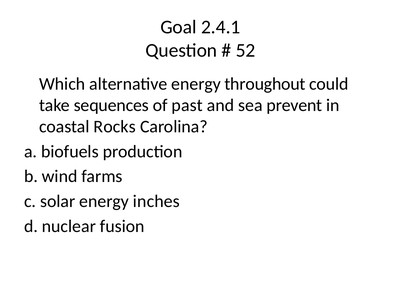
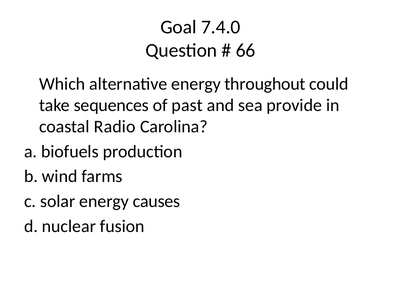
2.4.1: 2.4.1 -> 7.4.0
52: 52 -> 66
prevent: prevent -> provide
Rocks: Rocks -> Radio
inches: inches -> causes
